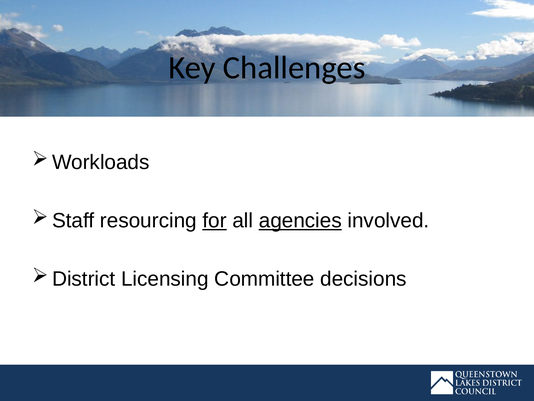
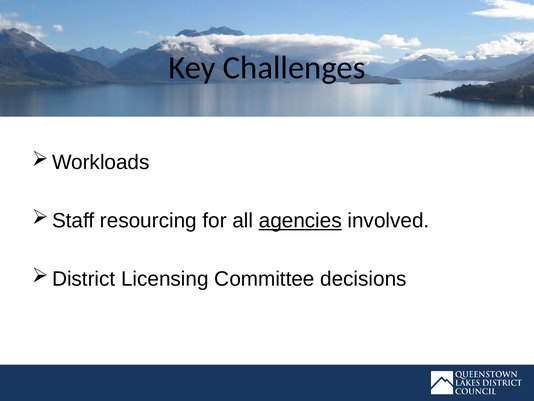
for underline: present -> none
